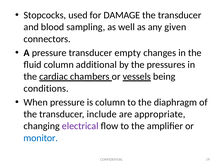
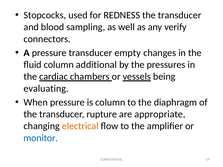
DAMAGE: DAMAGE -> REDNESS
given: given -> verify
conditions: conditions -> evaluating
include: include -> rupture
electrical colour: purple -> orange
